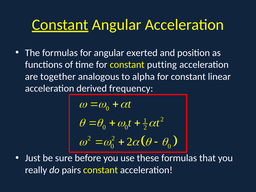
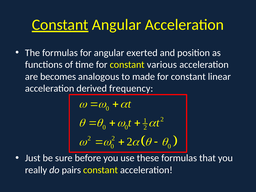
putting: putting -> various
together: together -> becomes
alpha: alpha -> made
